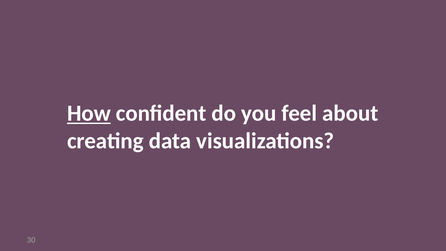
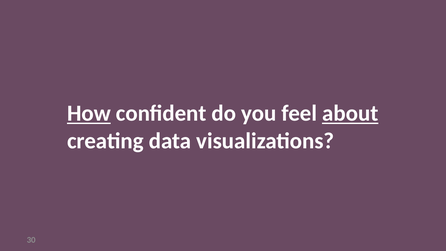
about underline: none -> present
